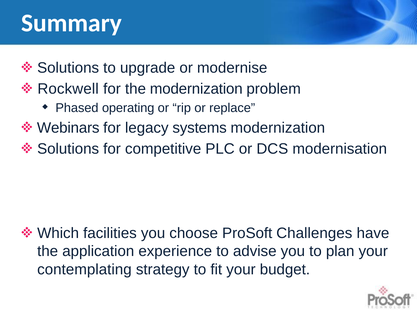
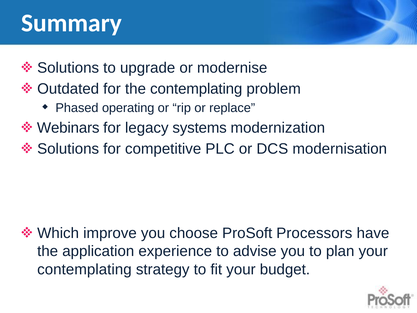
Rockwell: Rockwell -> Outdated
the modernization: modernization -> contemplating
facilities: facilities -> improve
Challenges: Challenges -> Processors
